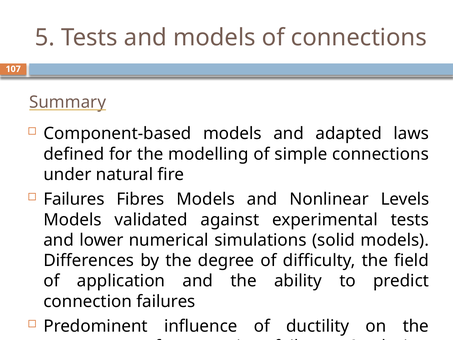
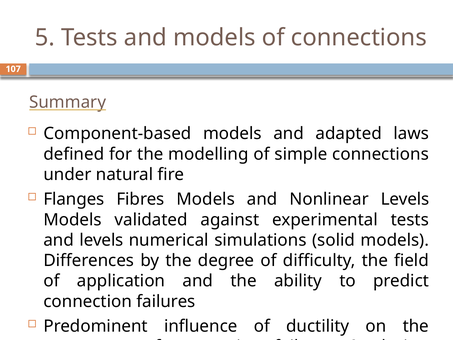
Failures at (74, 199): Failures -> Flanges
and lower: lower -> levels
